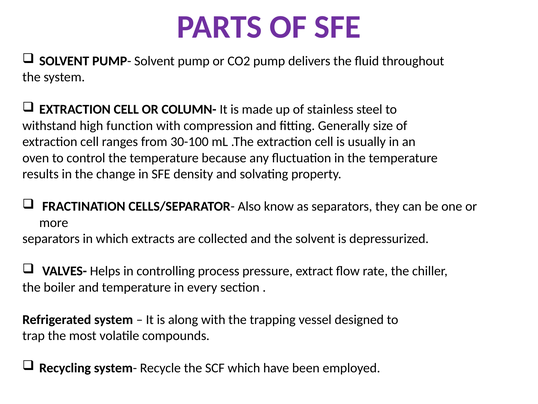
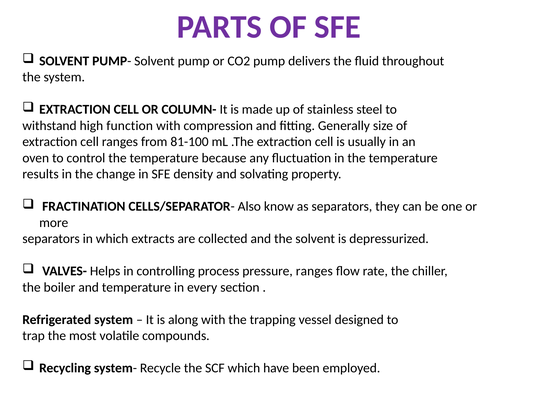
30-100: 30-100 -> 81-100
pressure extract: extract -> ranges
